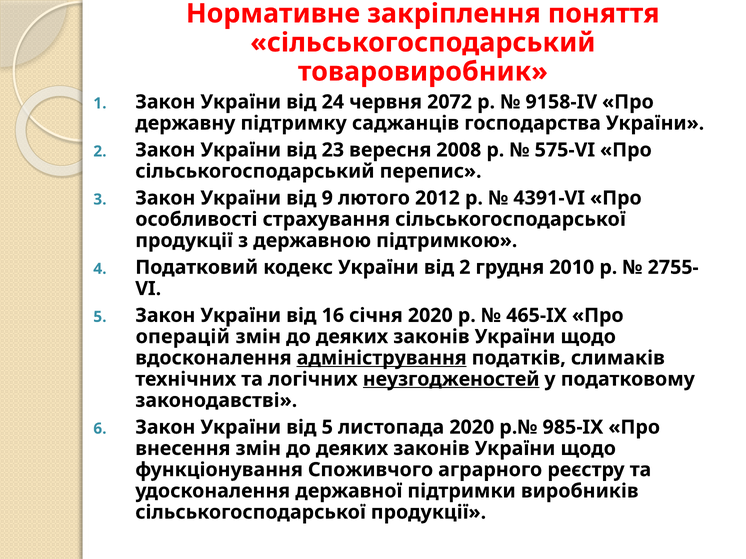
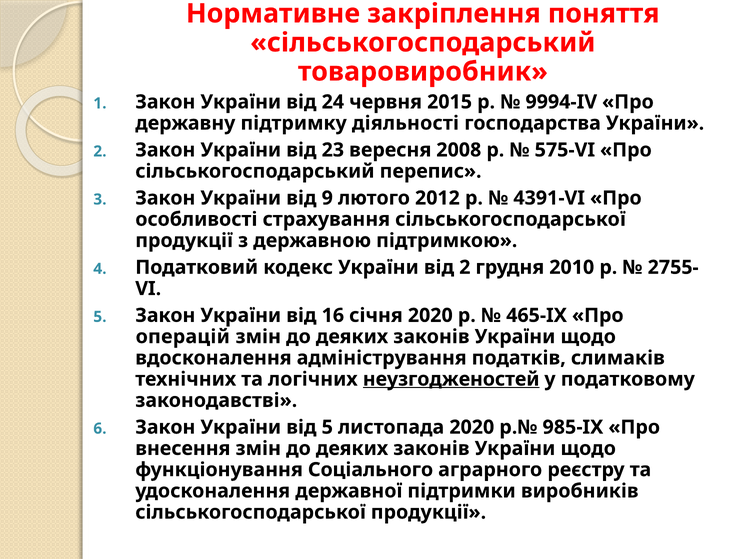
2072: 2072 -> 2015
9158-IV: 9158-IV -> 9994-IV
саджанців: саджанців -> діяльності
адміністрування underline: present -> none
Споживчого: Споживчого -> Соціального
